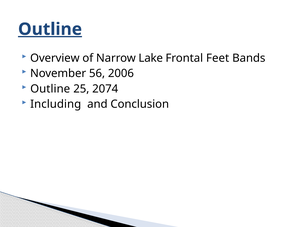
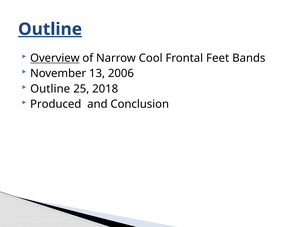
Overview underline: none -> present
Lake: Lake -> Cool
56: 56 -> 13
2074: 2074 -> 2018
Including: Including -> Produced
